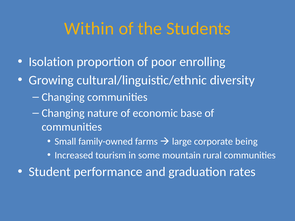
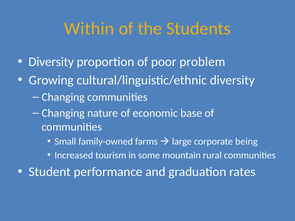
Isolation at (51, 62): Isolation -> Diversity
enrolling: enrolling -> problem
